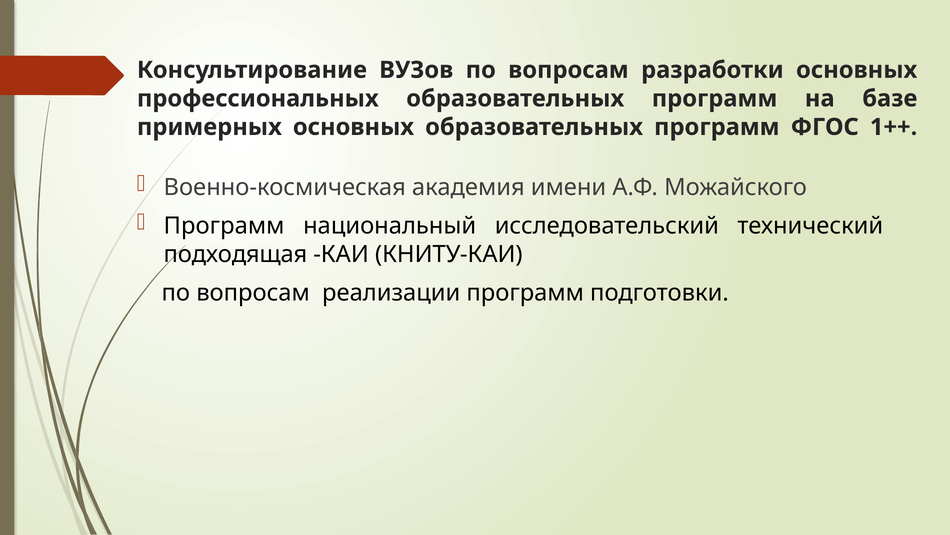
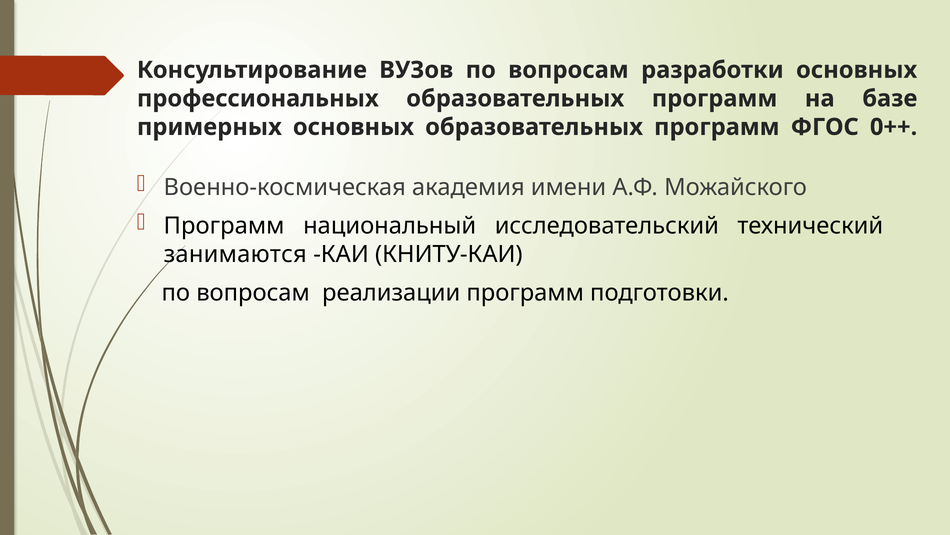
1++: 1++ -> 0++
подходящая: подходящая -> занимаются
